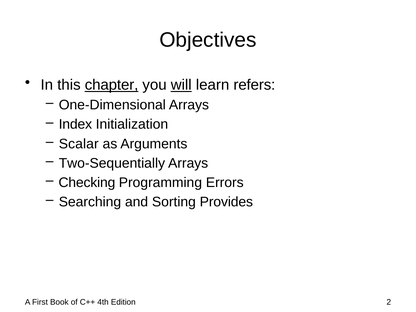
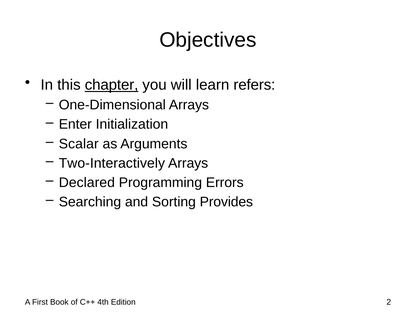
will underline: present -> none
Index: Index -> Enter
Two-Sequentially: Two-Sequentially -> Two-Interactively
Checking: Checking -> Declared
